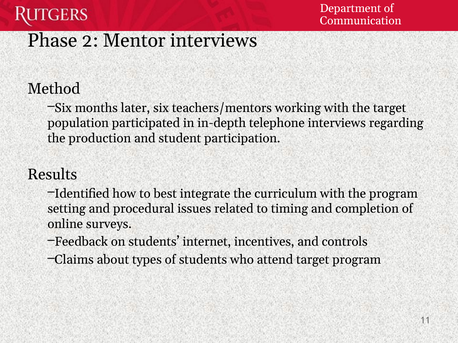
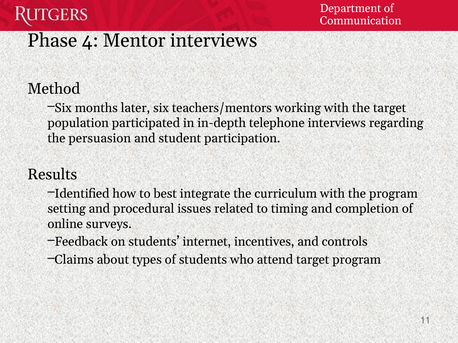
2: 2 -> 4
production: production -> persuasion
